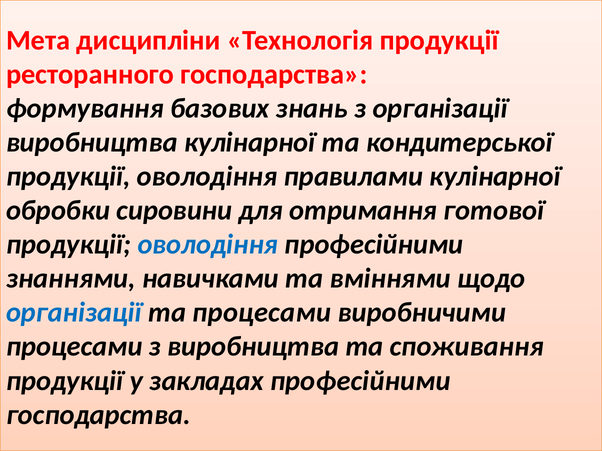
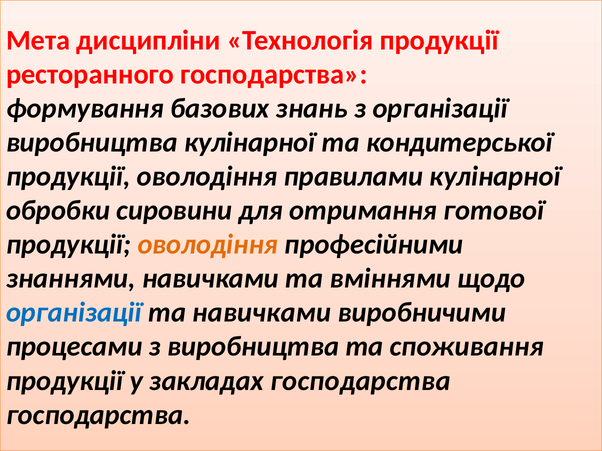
оволодіння at (208, 245) colour: blue -> orange
та процесами: процесами -> навичками
закладах професійними: професійними -> господарства
